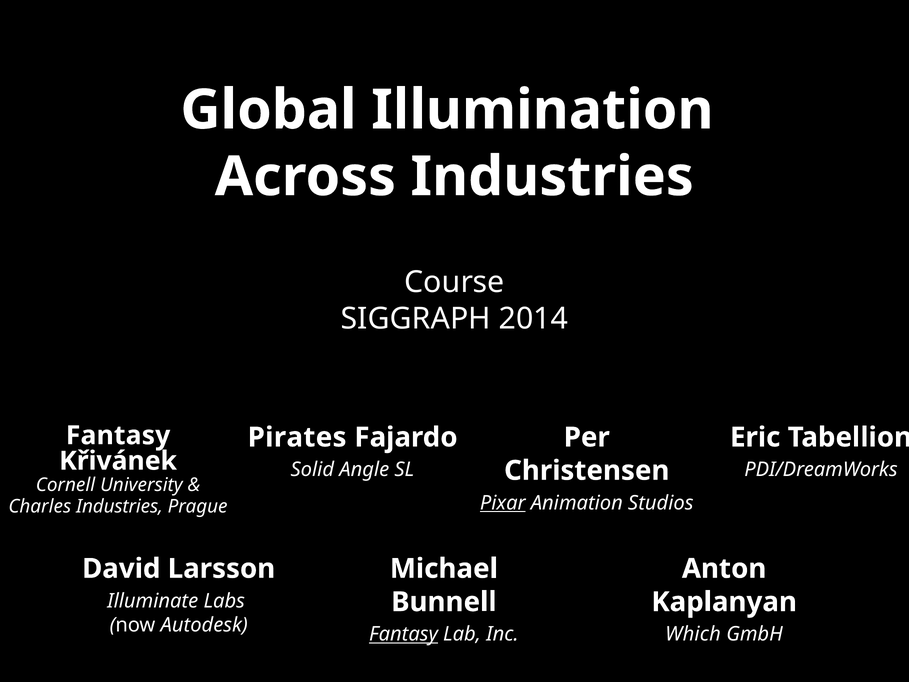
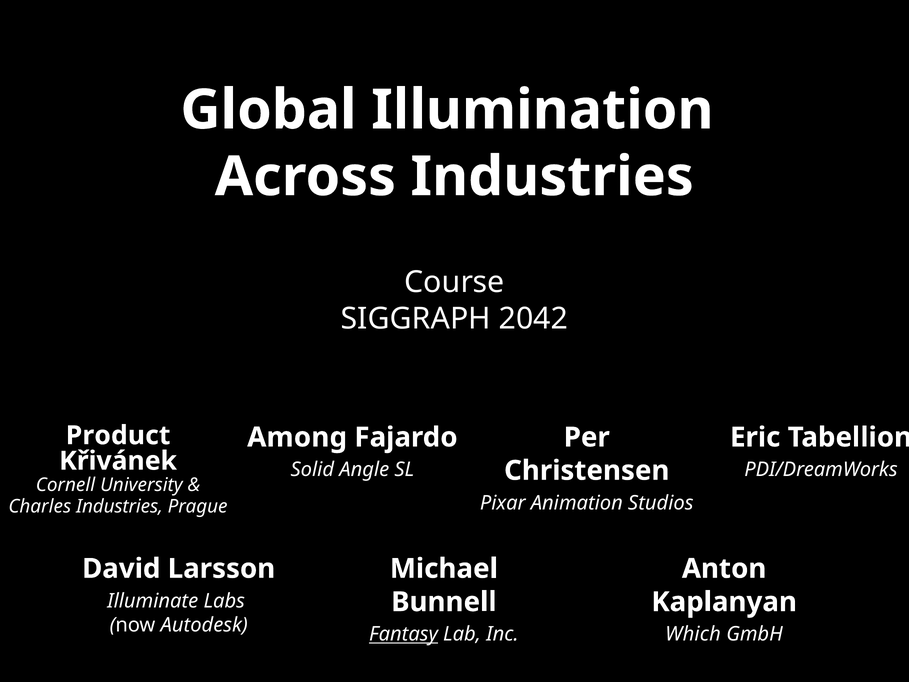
2014: 2014 -> 2042
Fantasy at (118, 435): Fantasy -> Product
Pirates: Pirates -> Among
Pixar underline: present -> none
